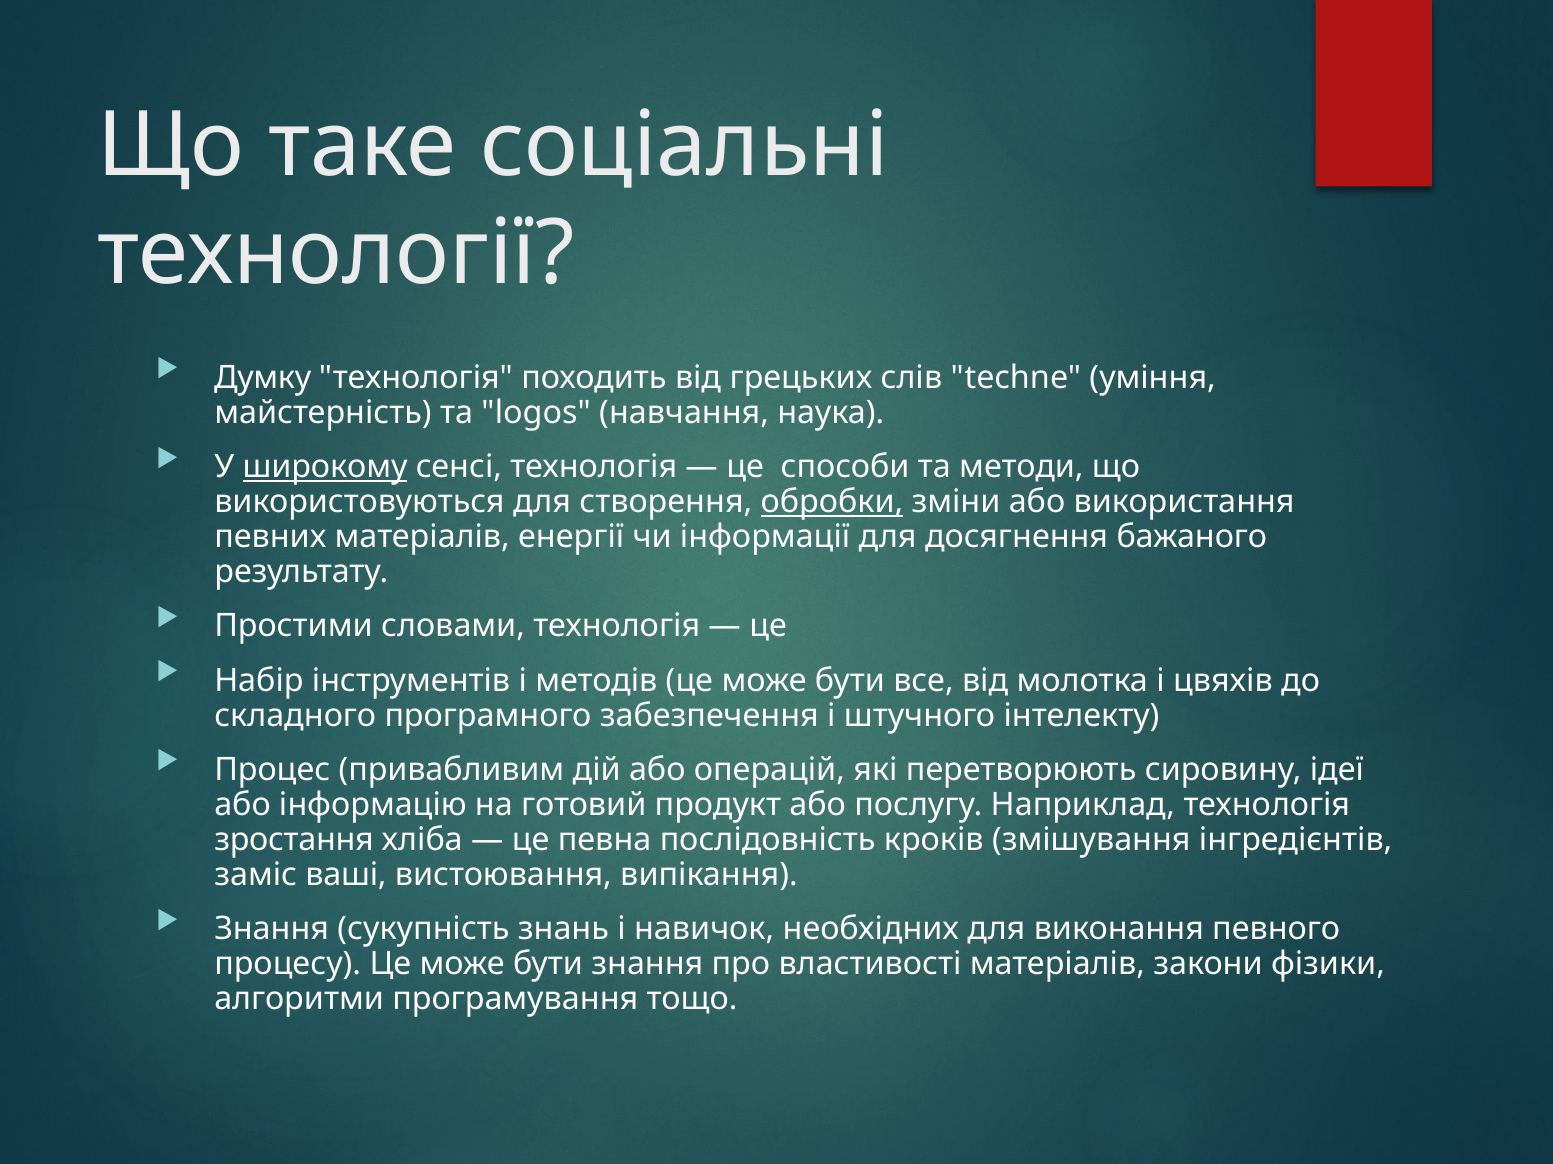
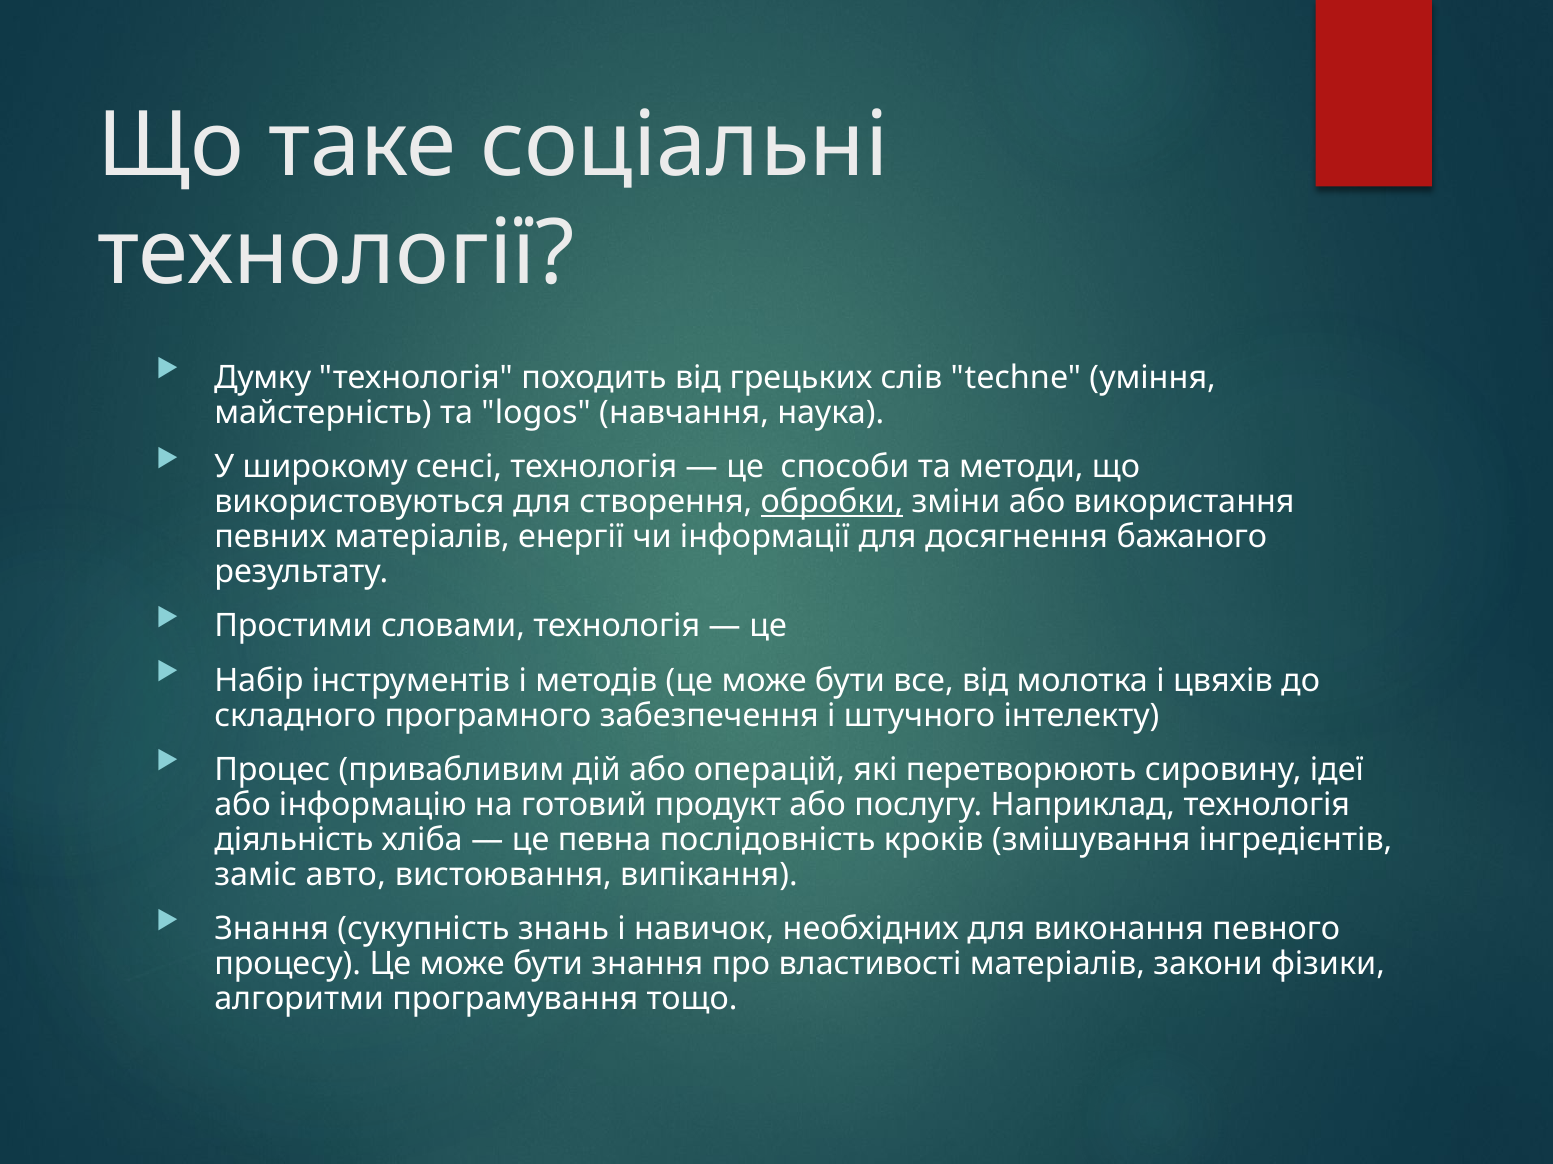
широкому underline: present -> none
зростання: зростання -> діяльність
ваші: ваші -> авто
